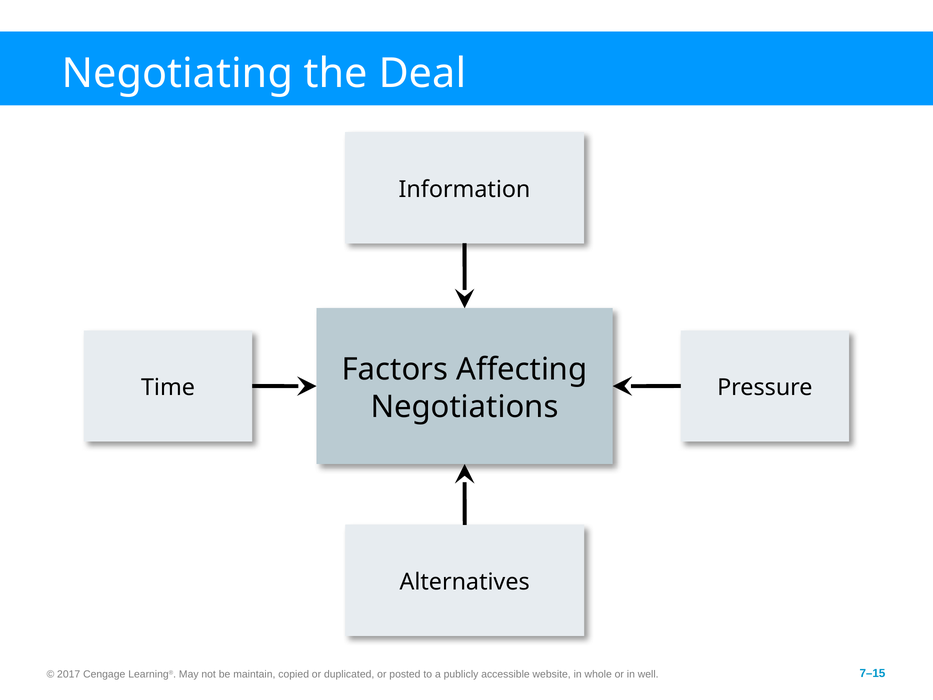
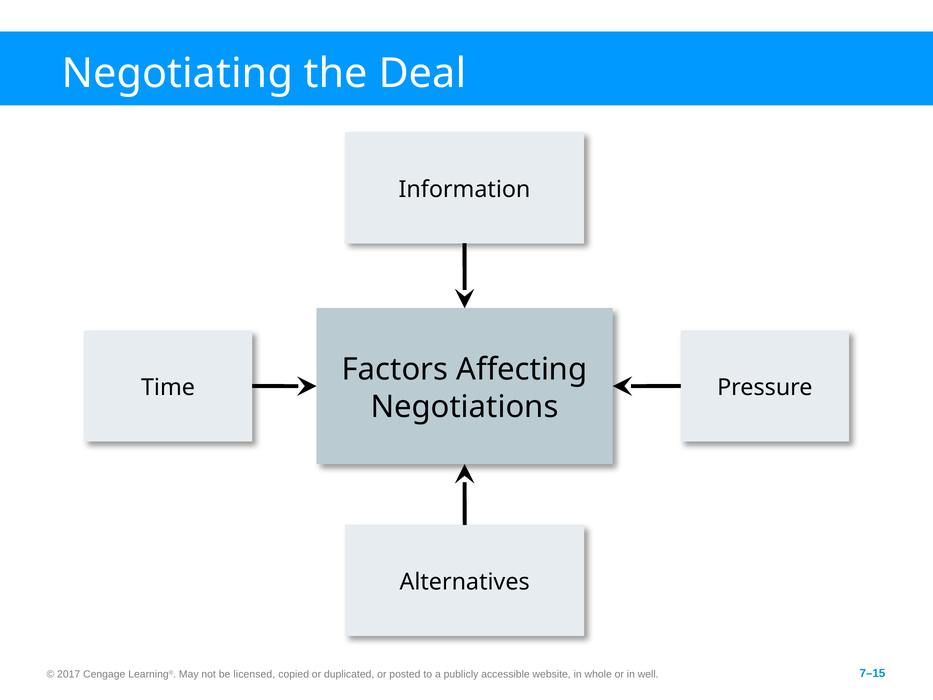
maintain: maintain -> licensed
